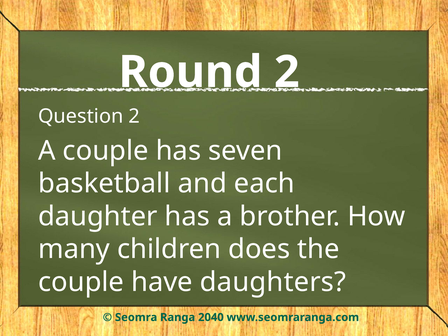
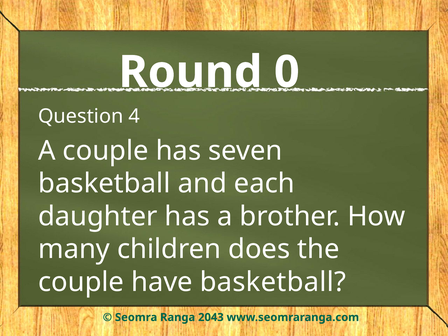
Round 2: 2 -> 0
Question 2: 2 -> 4
have daughters: daughters -> basketball
2040: 2040 -> 2043
